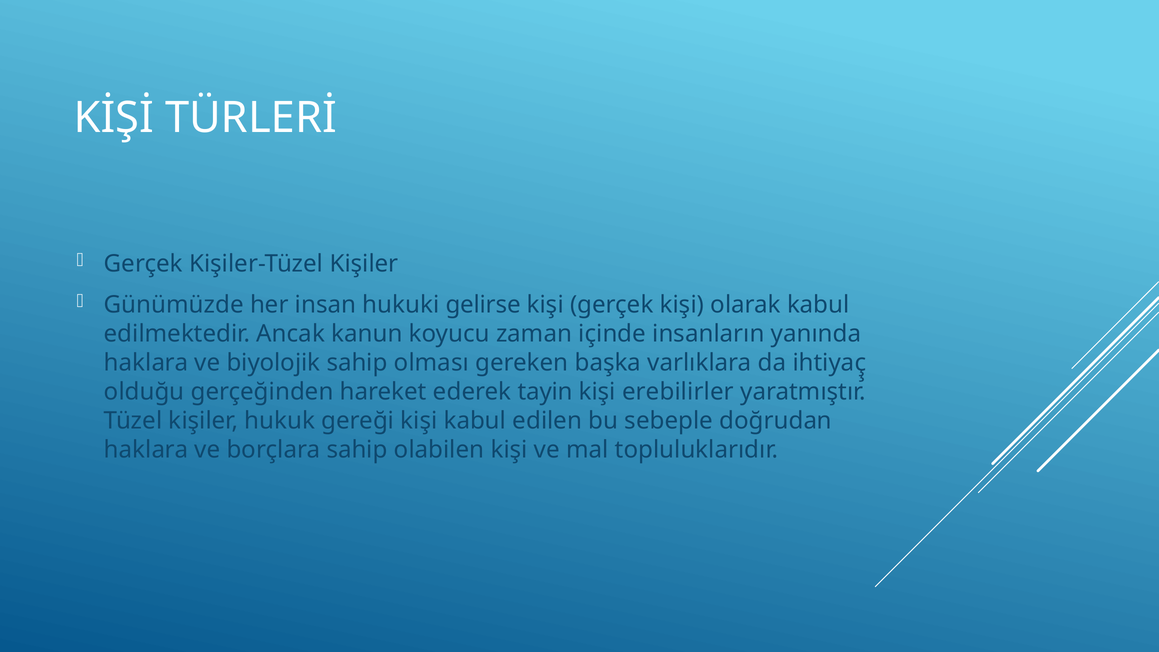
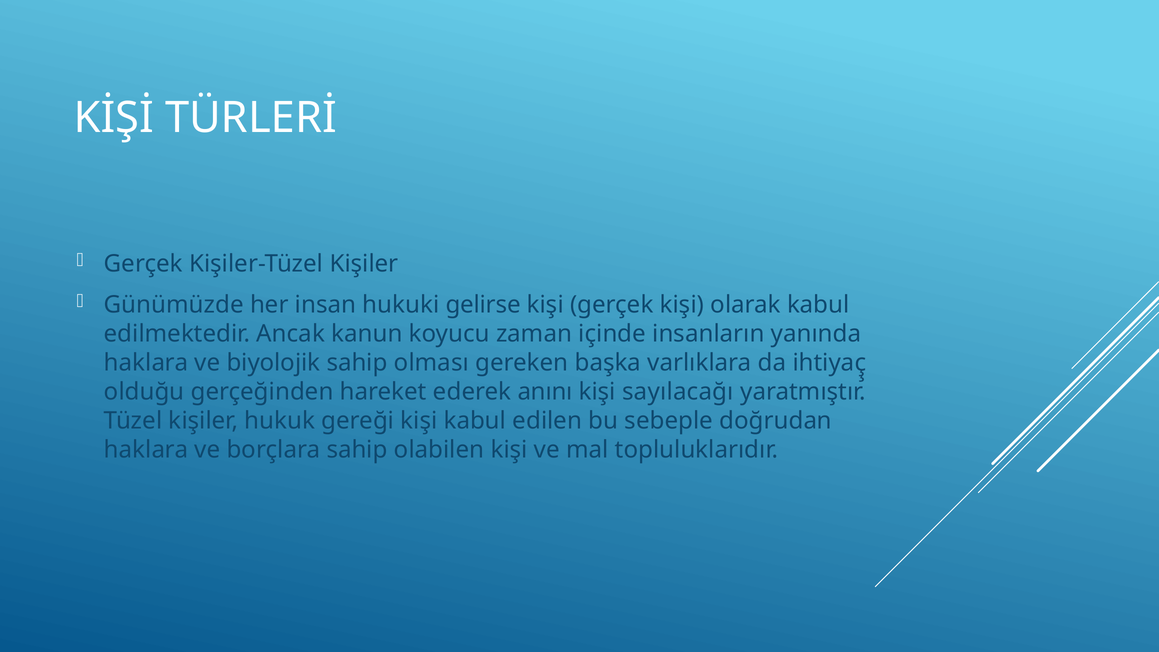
tayin: tayin -> anını
erebilirler: erebilirler -> sayılacağı
